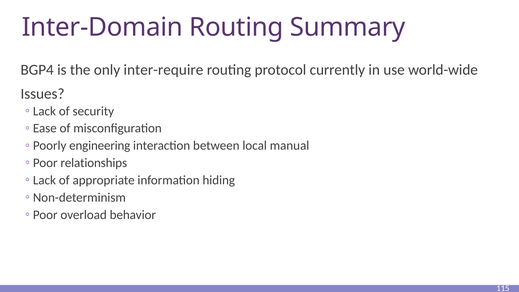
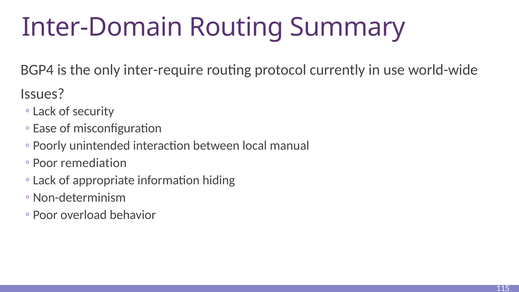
engineering: engineering -> unintended
relationships: relationships -> remediation
